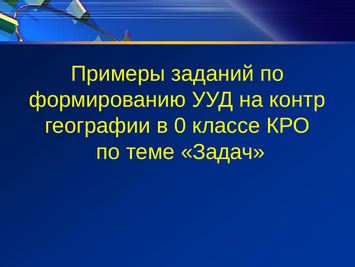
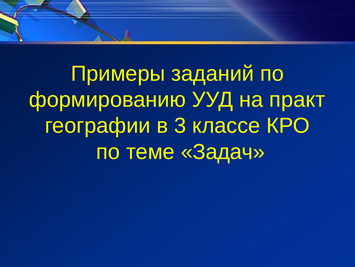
контр: контр -> практ
0: 0 -> 3
